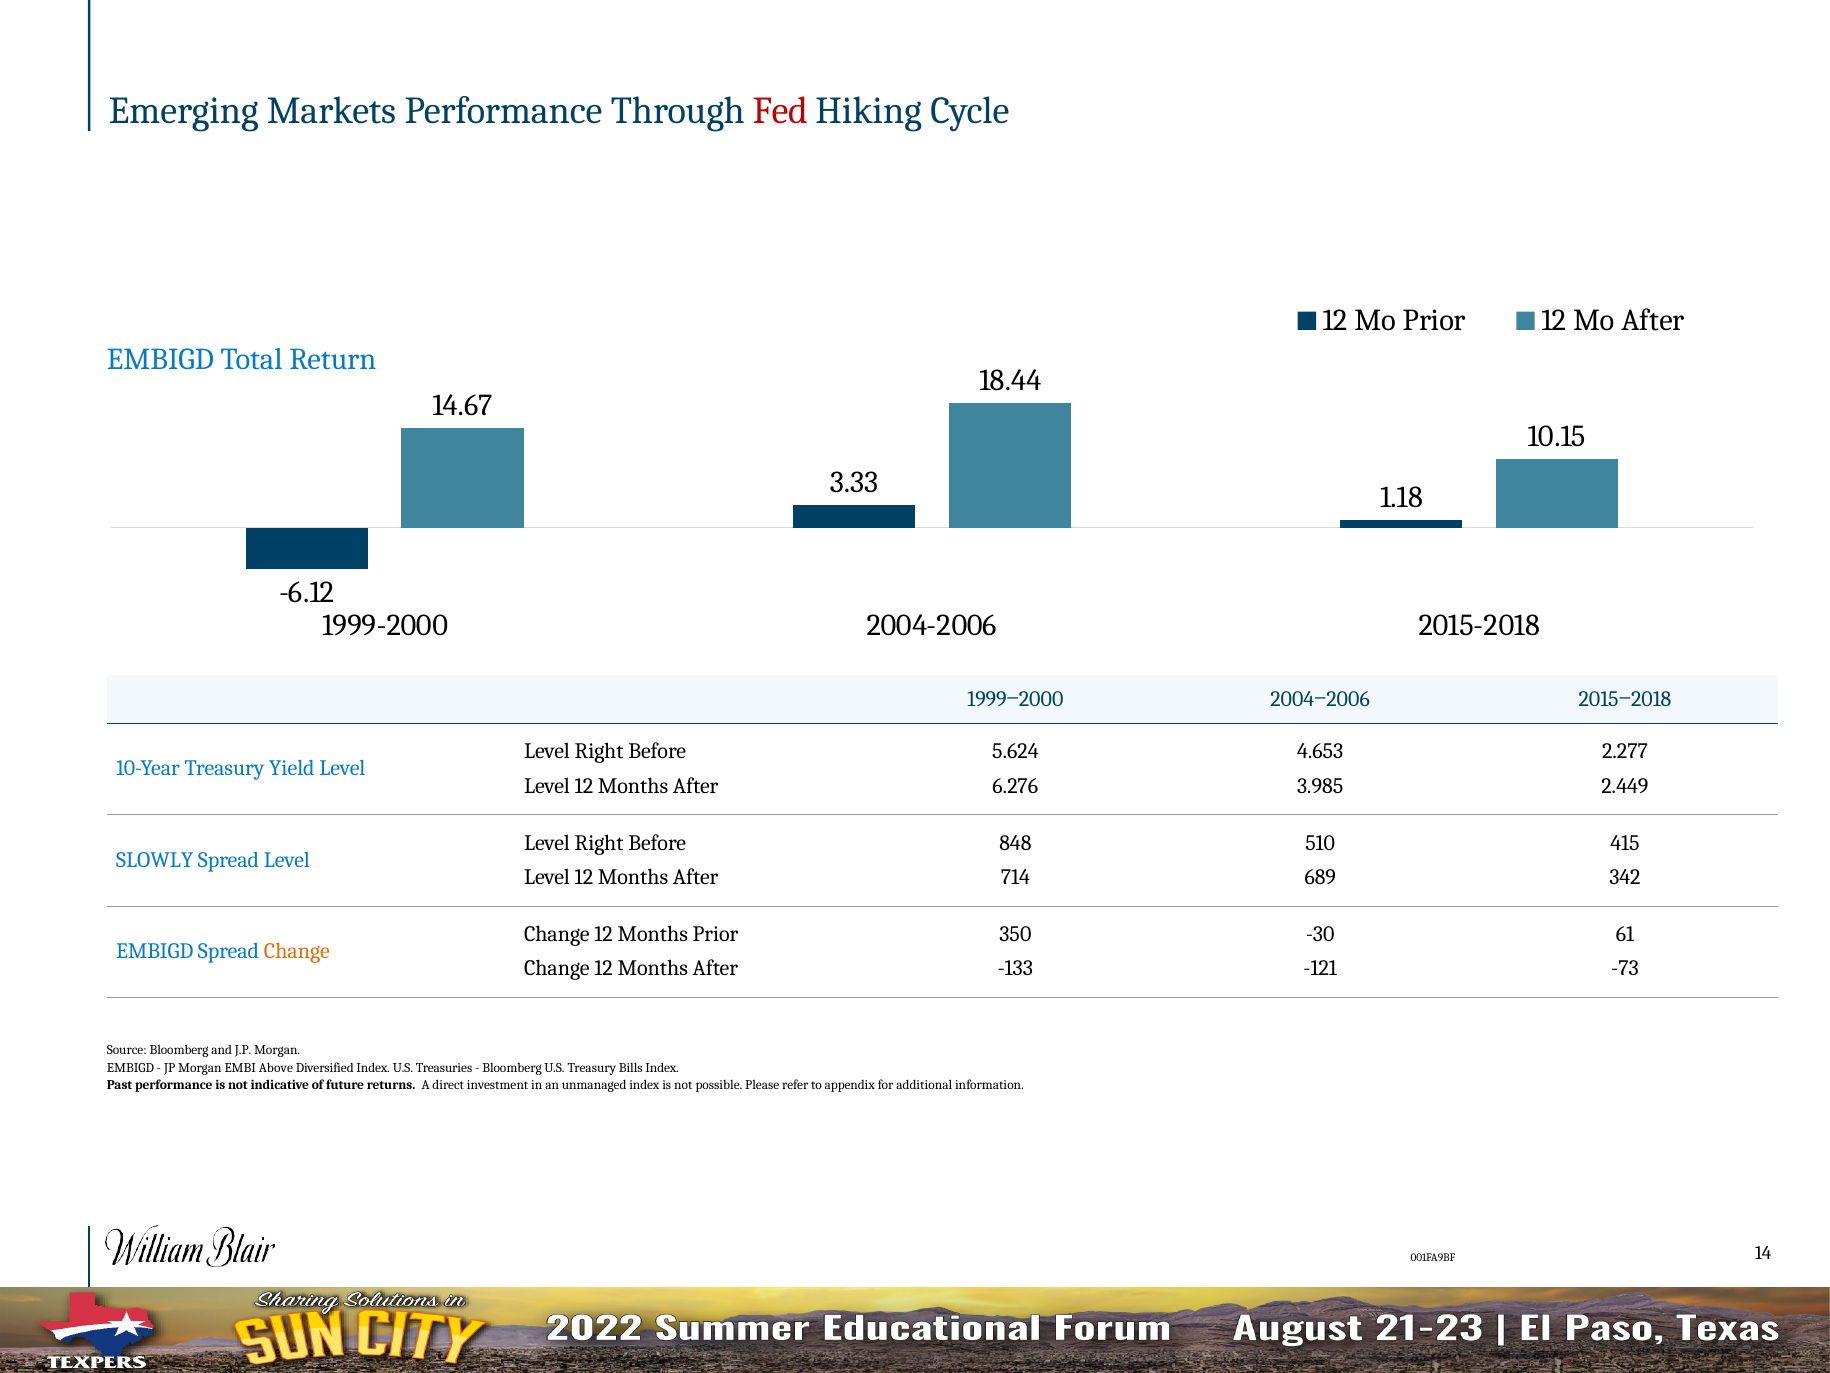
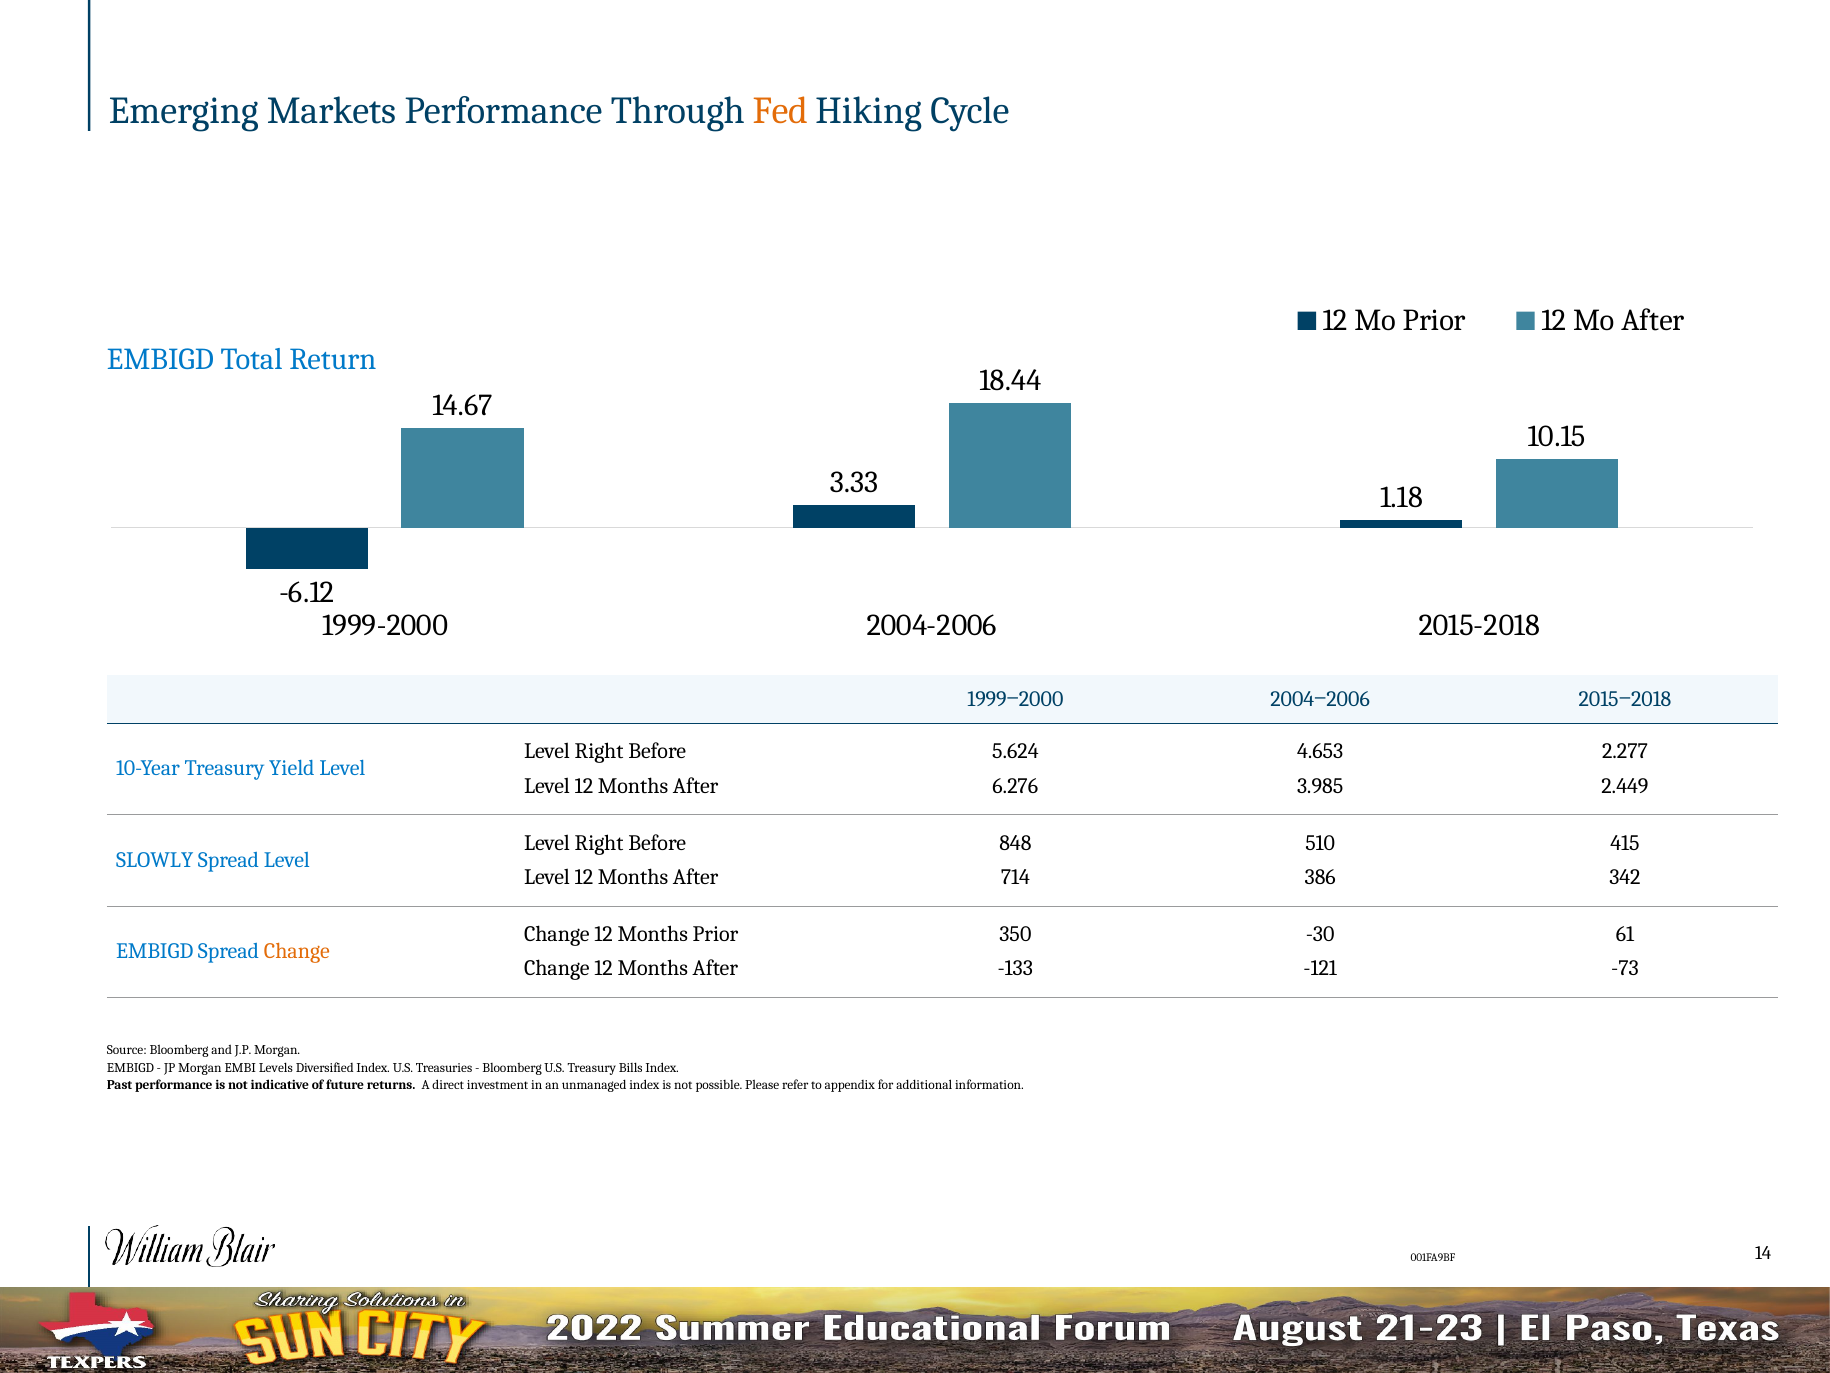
Fed colour: red -> orange
689: 689 -> 386
Above: Above -> Levels
